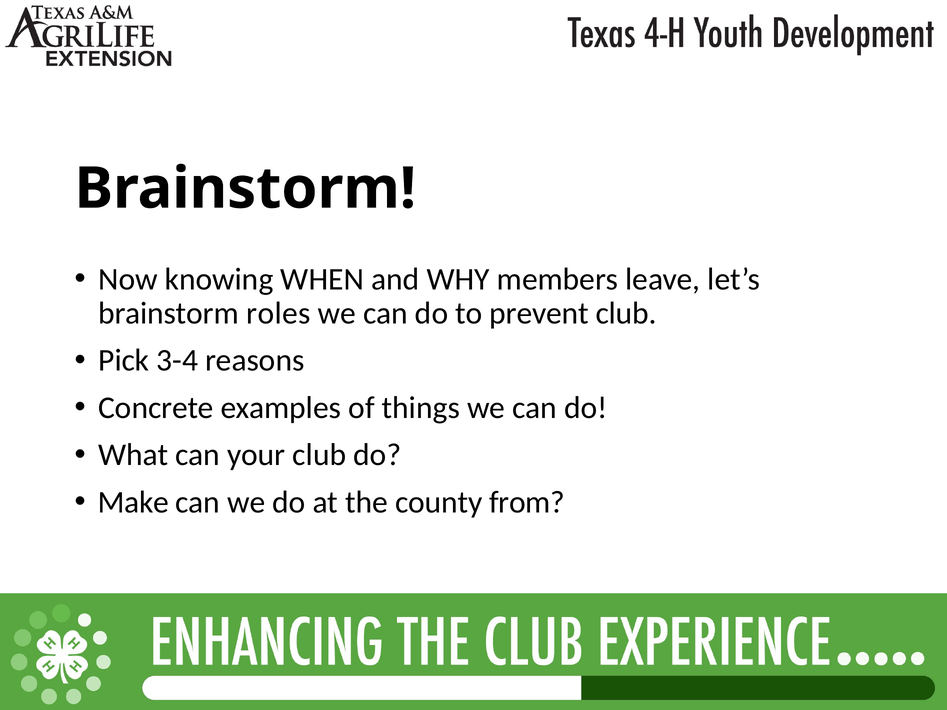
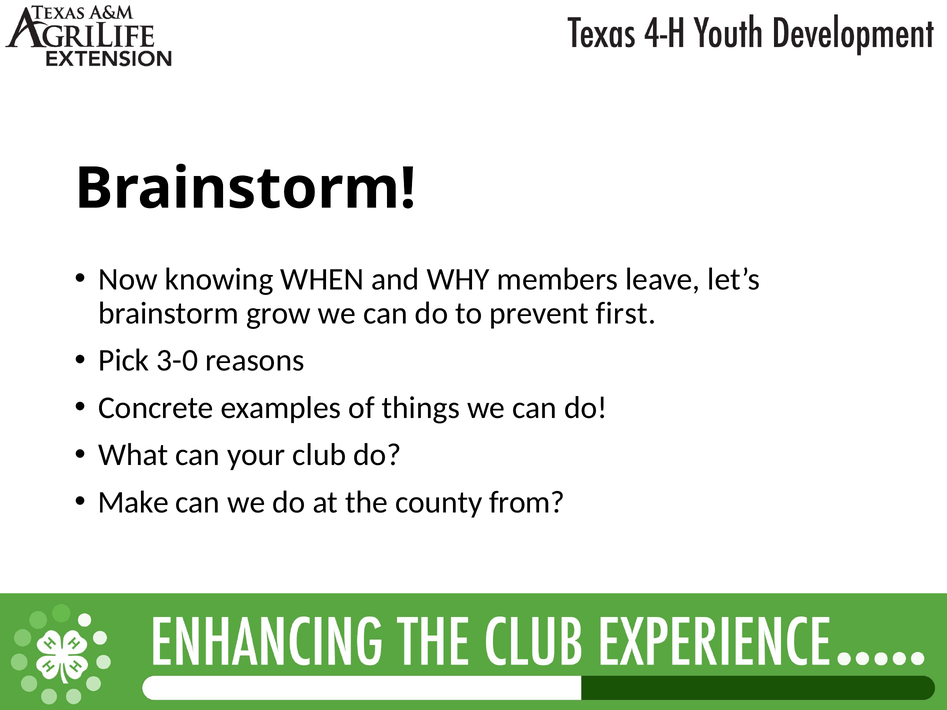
roles: roles -> grow
prevent club: club -> first
3-4: 3-4 -> 3-0
